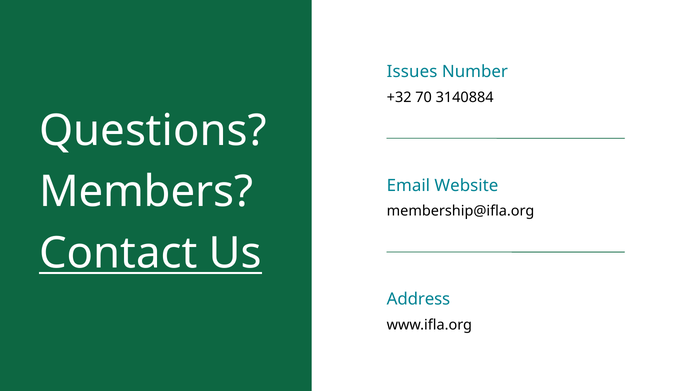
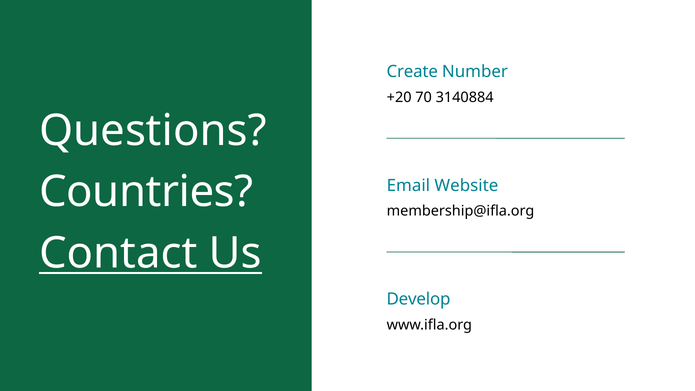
Issues: Issues -> Create
+32: +32 -> +20
Members: Members -> Countries
Address: Address -> Develop
